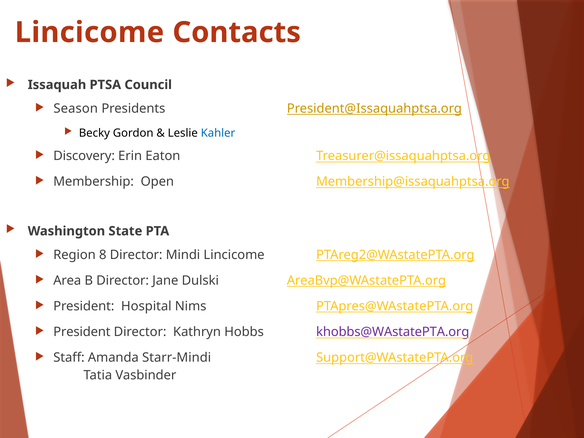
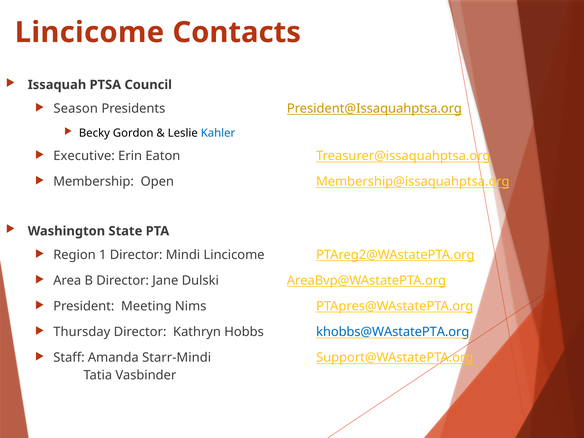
Discovery: Discovery -> Executive
8: 8 -> 1
Hospital: Hospital -> Meeting
President at (82, 332): President -> Thursday
khobbs@WAstatePTA.org colour: purple -> blue
